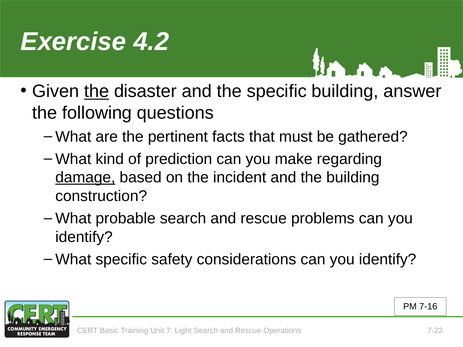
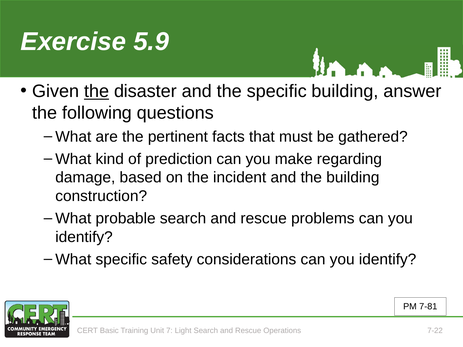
4.2: 4.2 -> 5.9
damage underline: present -> none
7-16: 7-16 -> 7-81
